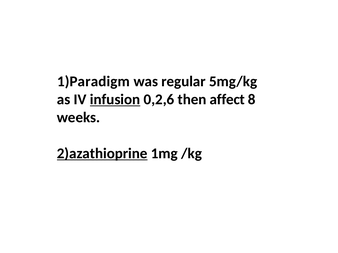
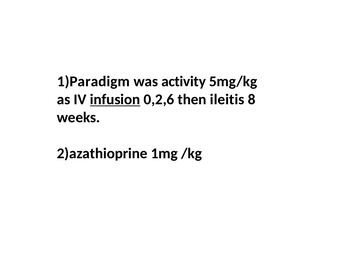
regular: regular -> activity
affect: affect -> ileitis
2)azathioprine underline: present -> none
